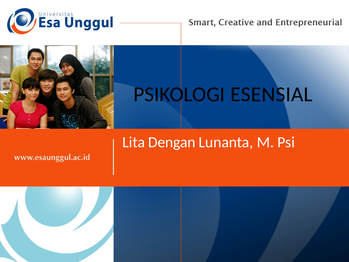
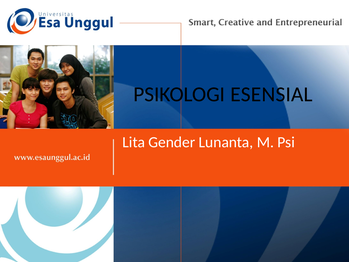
Dengan: Dengan -> Gender
